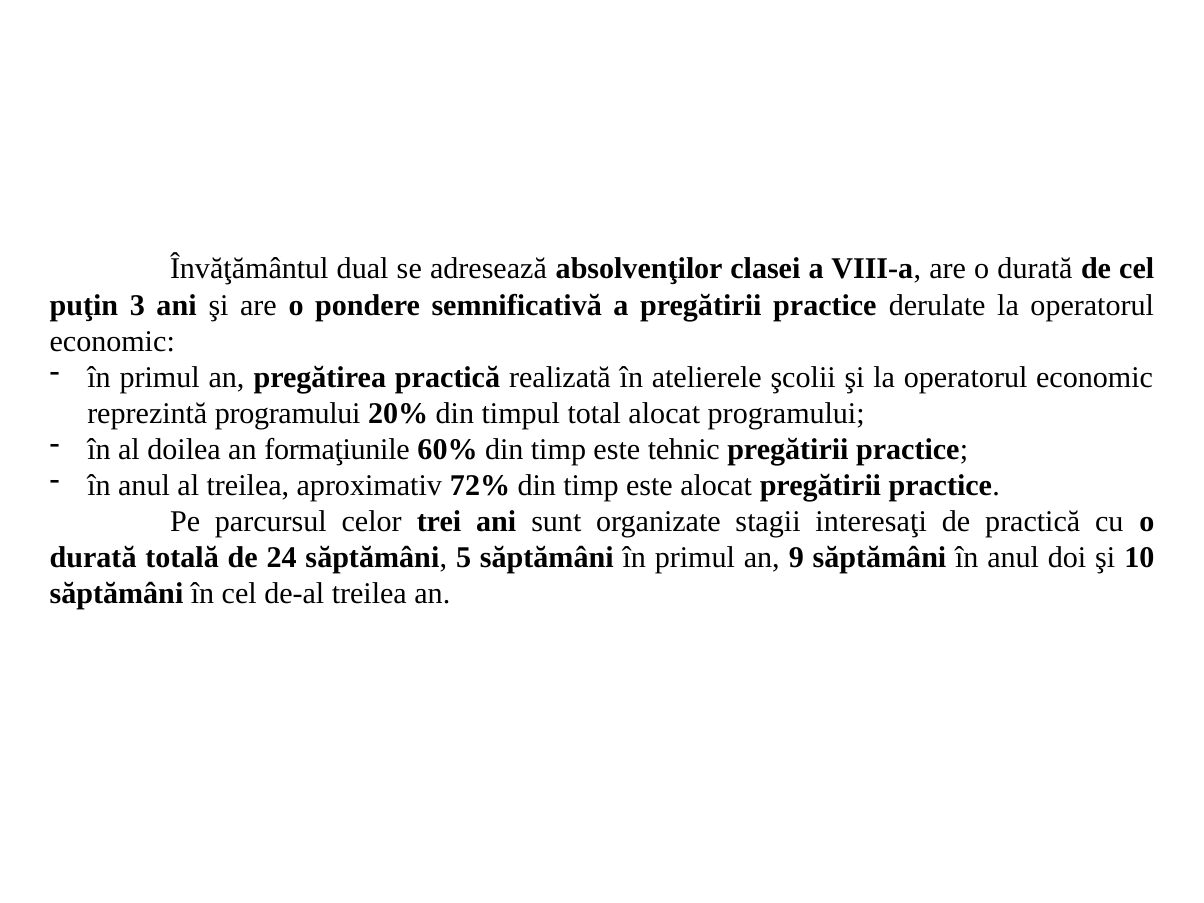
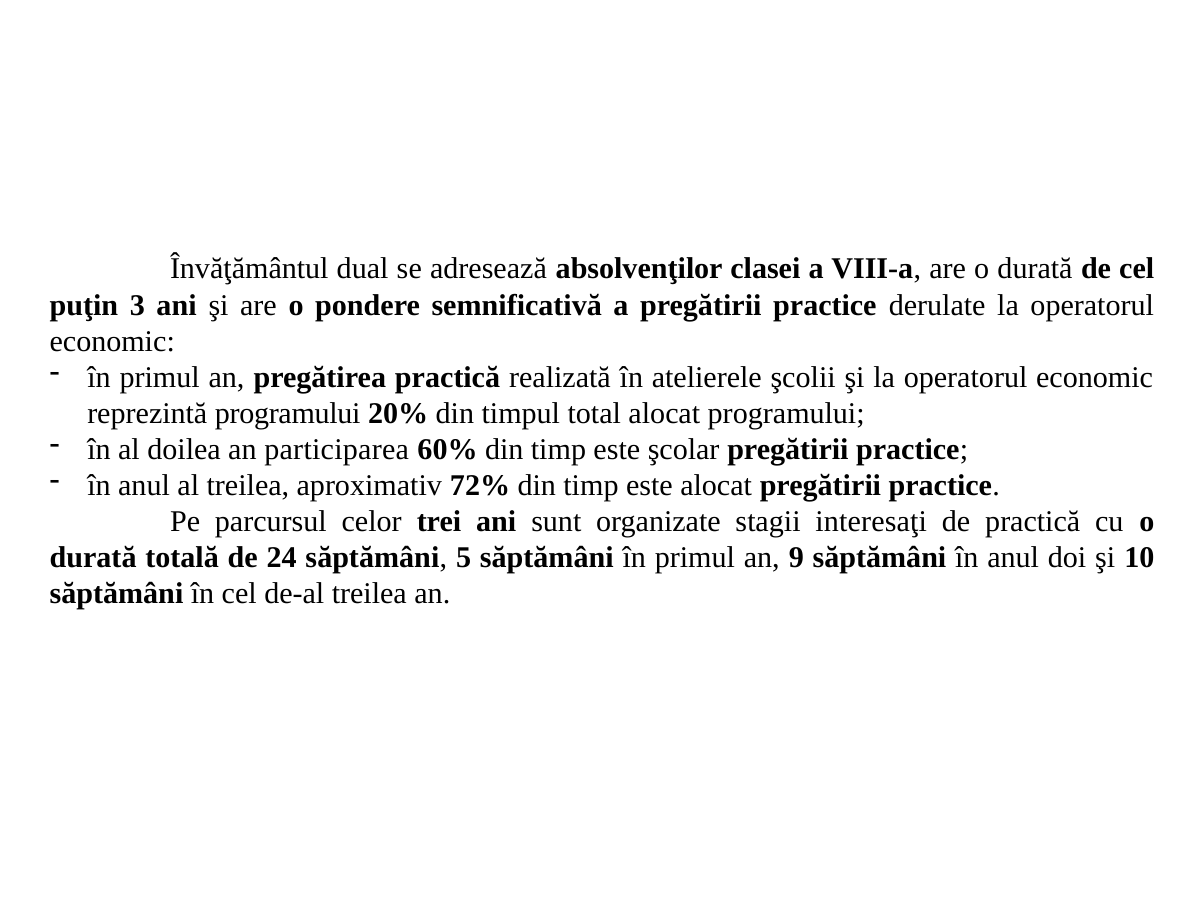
formaţiunile: formaţiunile -> participarea
tehnic: tehnic -> şcolar
